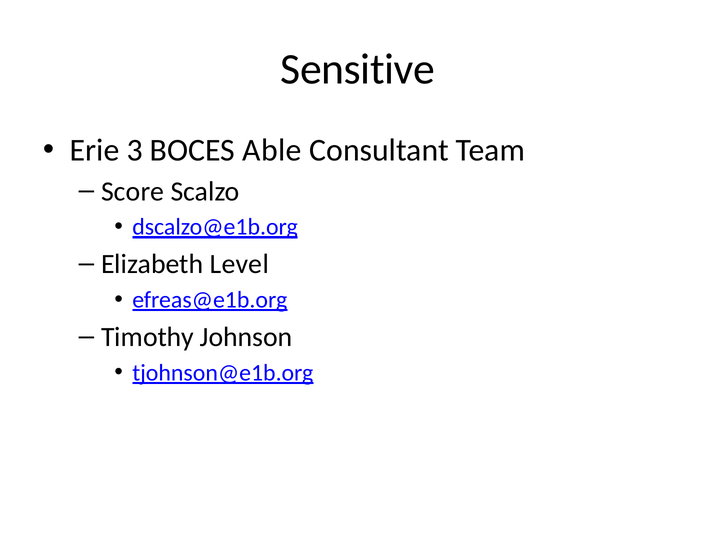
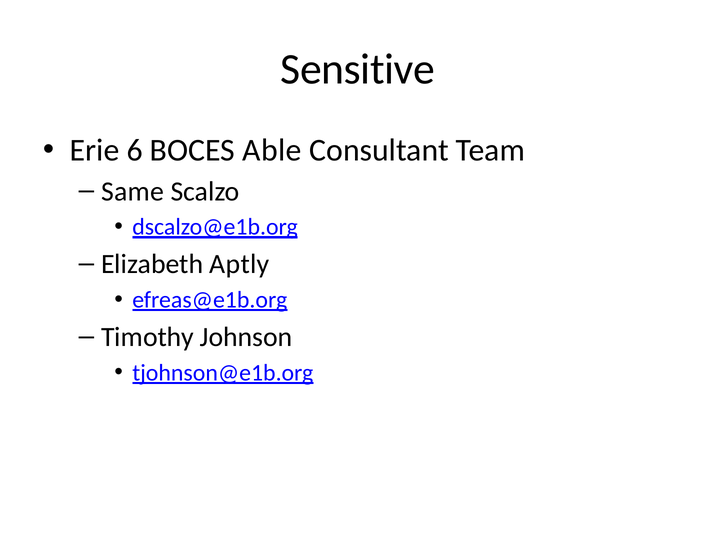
3: 3 -> 6
Score: Score -> Same
Level: Level -> Aptly
